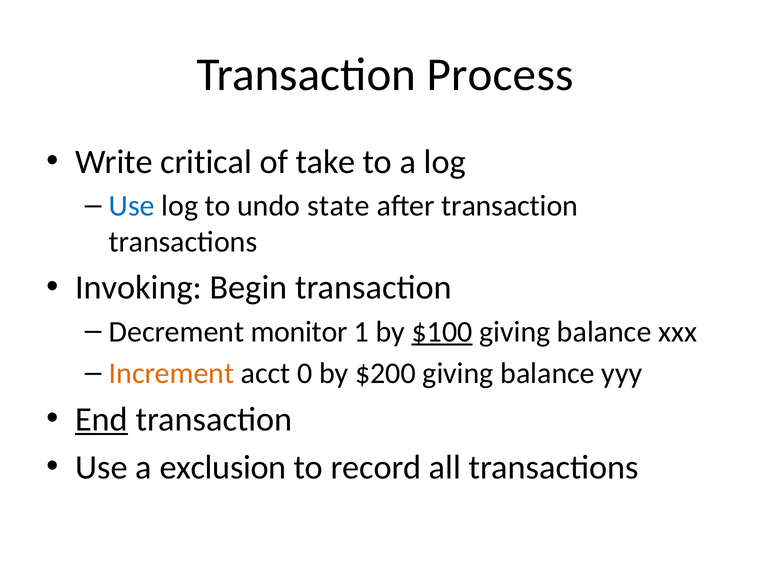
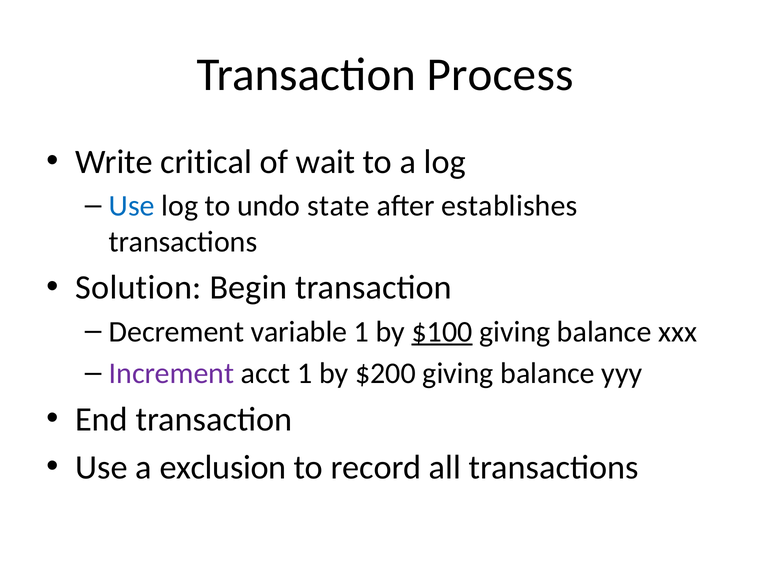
take: take -> wait
after transaction: transaction -> establishes
Invoking: Invoking -> Solution
monitor: monitor -> variable
Increment colour: orange -> purple
acct 0: 0 -> 1
End underline: present -> none
